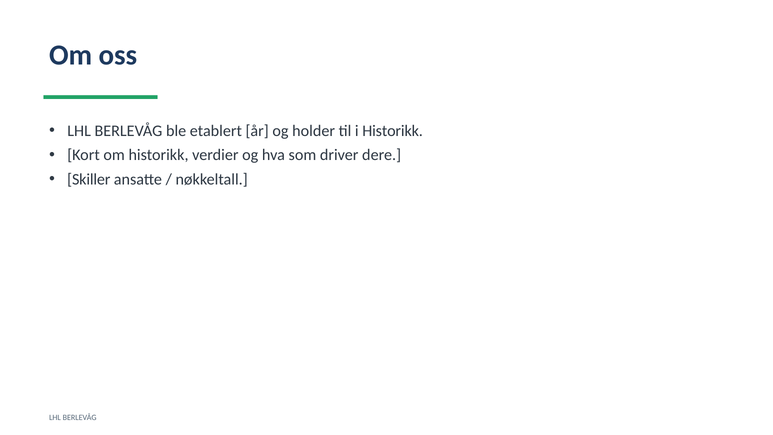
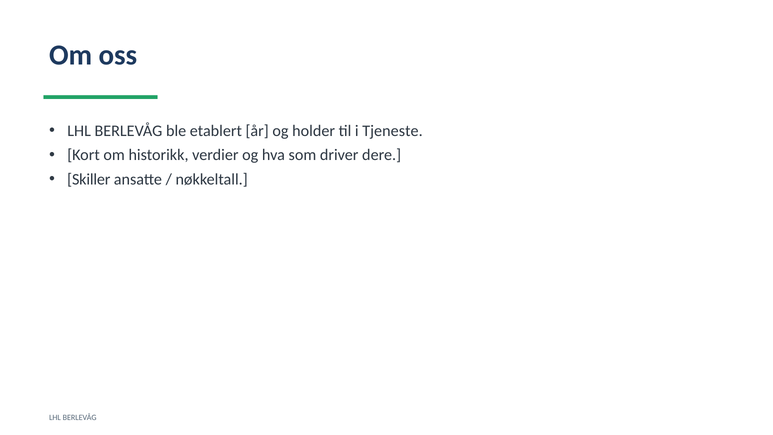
i Historikk: Historikk -> Tjeneste
